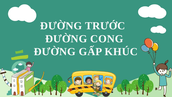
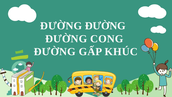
TRƯỚC at (105, 26): TRƯỚC -> ĐƯỜNG
